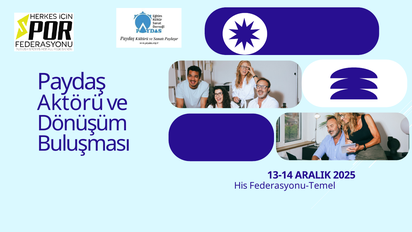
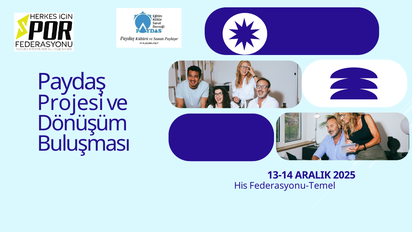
Aktörü: Aktörü -> Projesi
